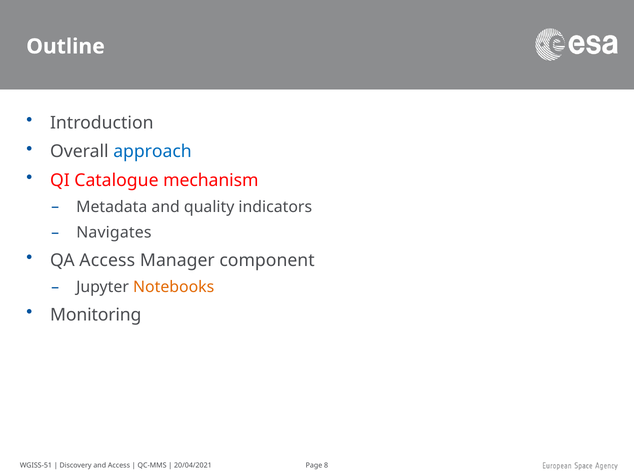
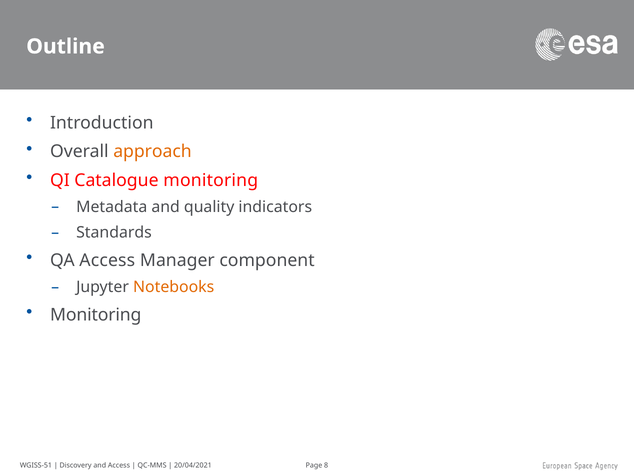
approach colour: blue -> orange
Catalogue mechanism: mechanism -> monitoring
Navigates: Navigates -> Standards
